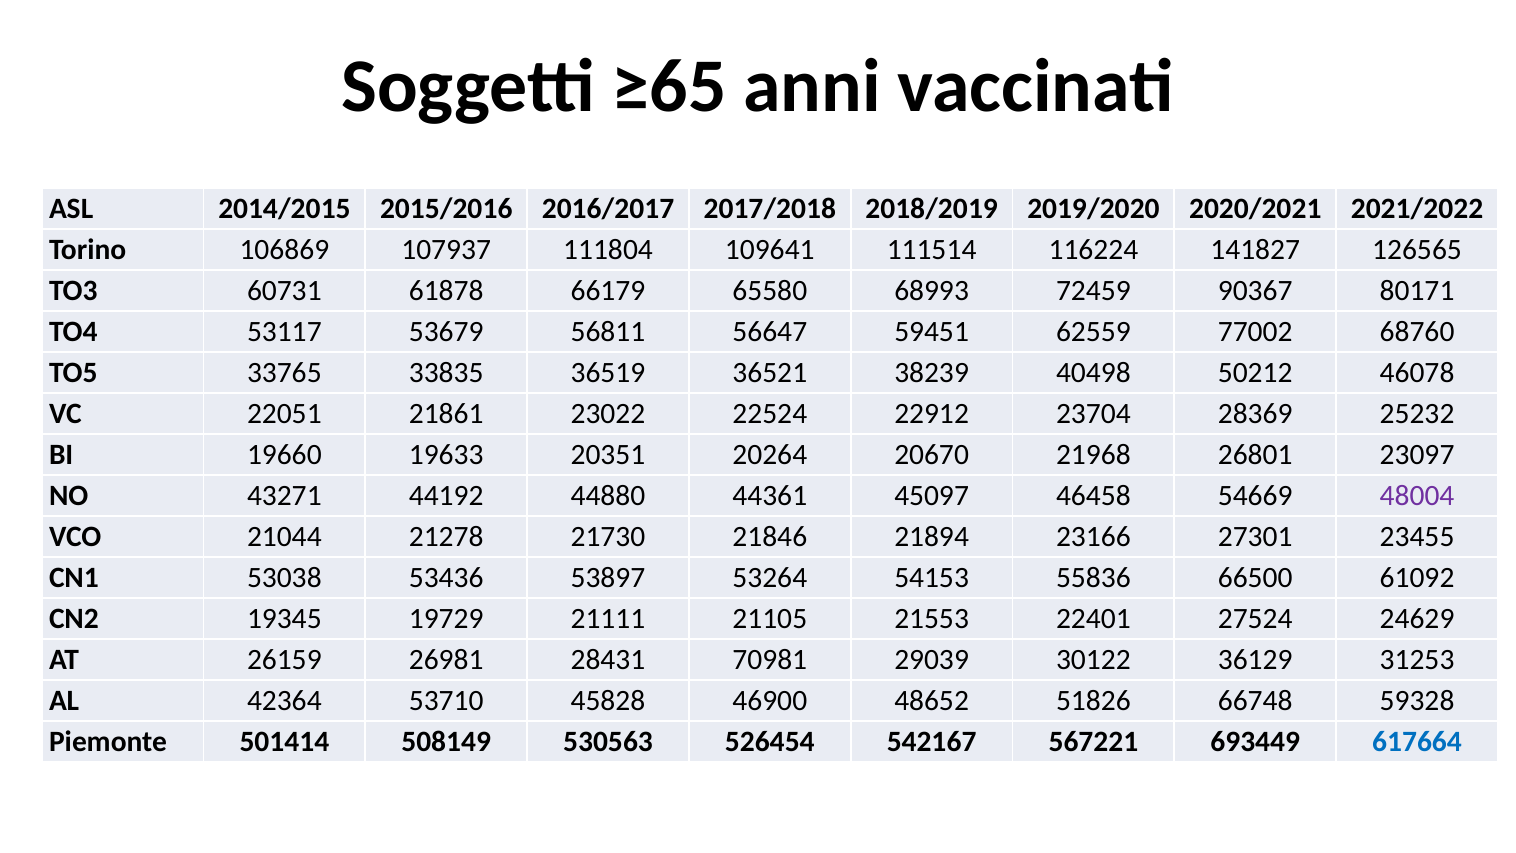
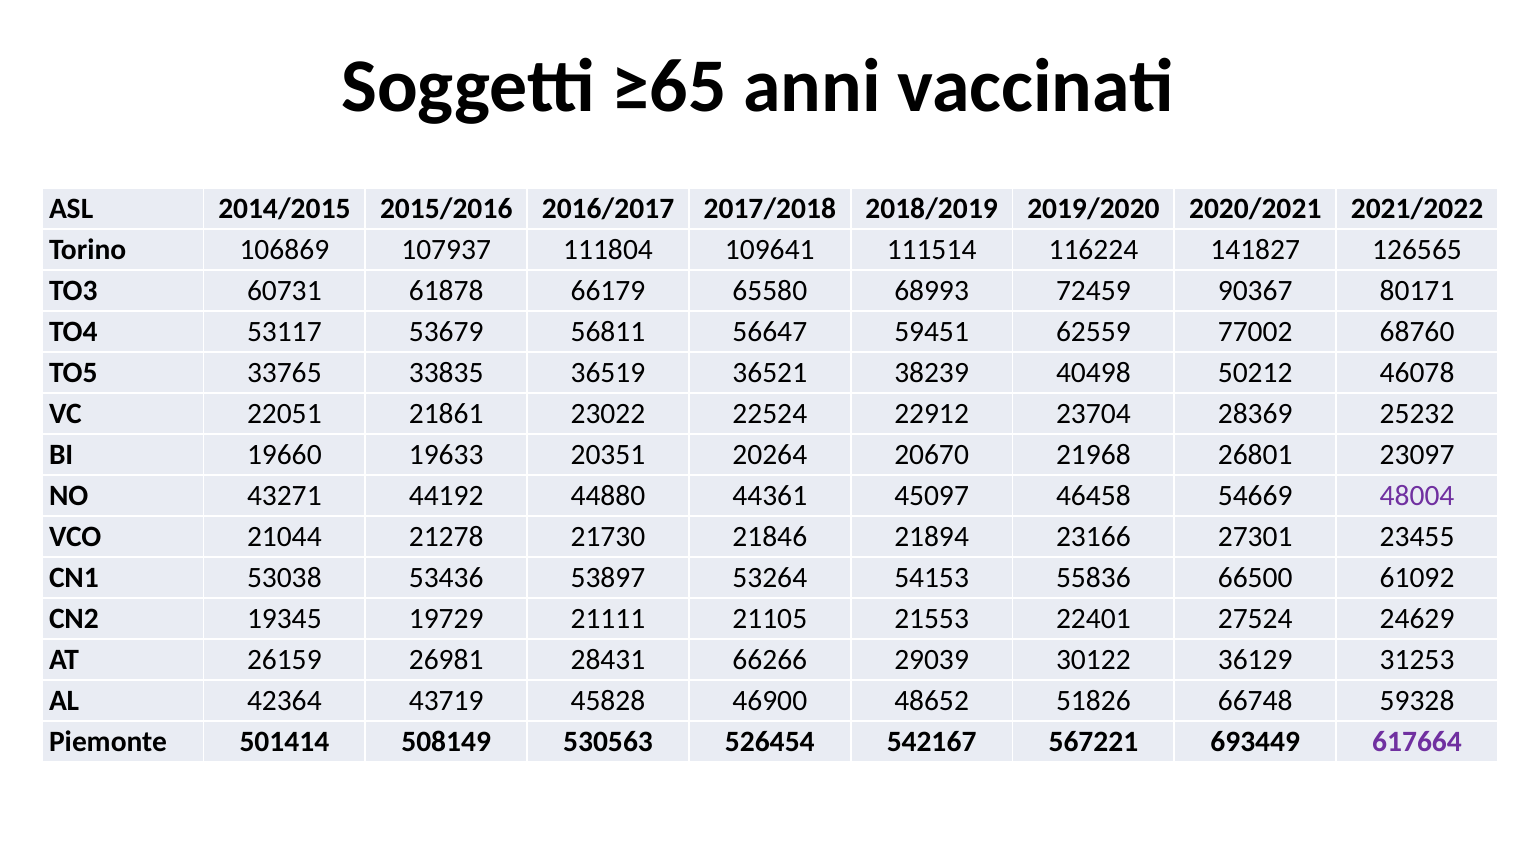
70981: 70981 -> 66266
53710: 53710 -> 43719
617664 colour: blue -> purple
